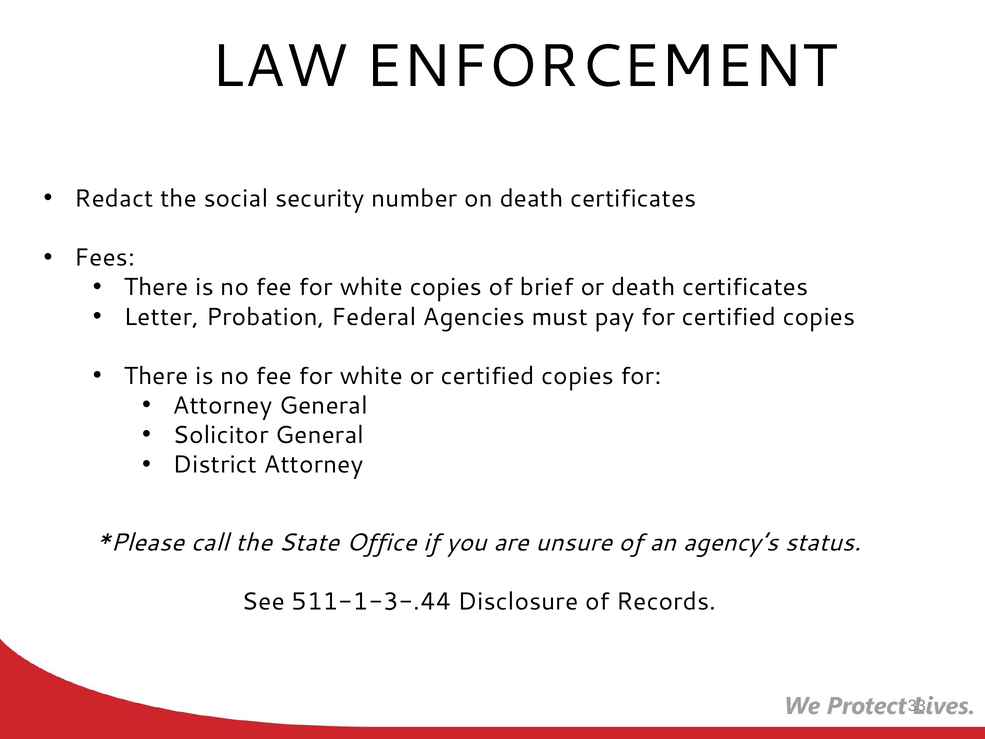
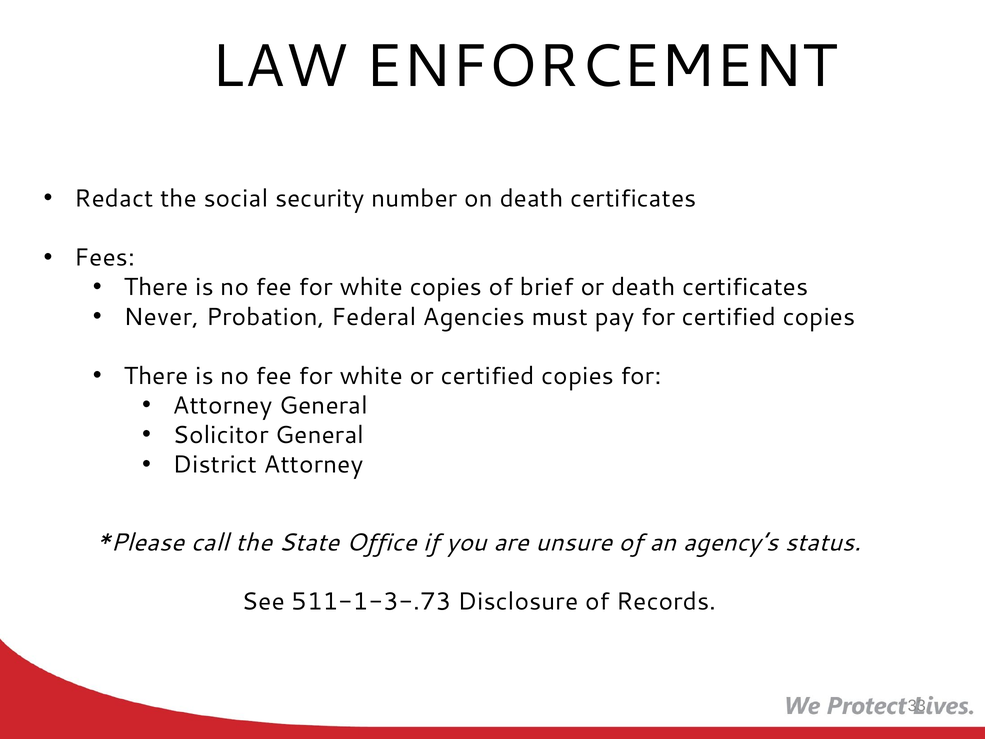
Letter: Letter -> Never
511-1-3-.44: 511-1-3-.44 -> 511-1-3-.73
